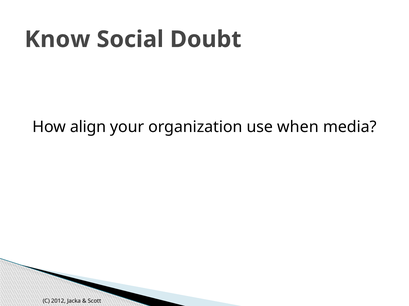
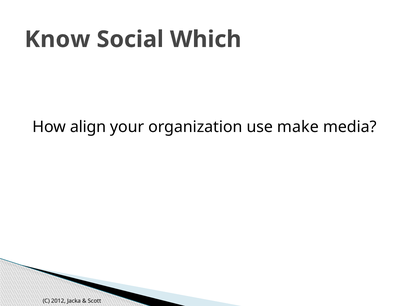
Doubt: Doubt -> Which
when: when -> make
